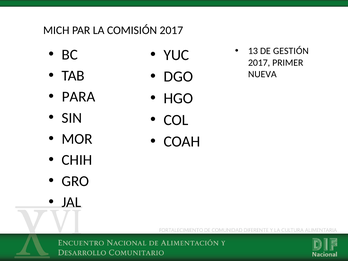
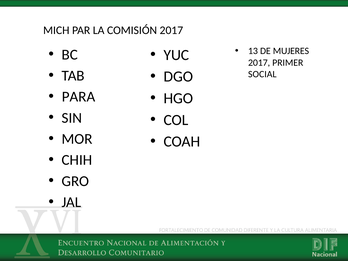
GESTIÓN: GESTIÓN -> MUJERES
NUEVA: NUEVA -> SOCIAL
